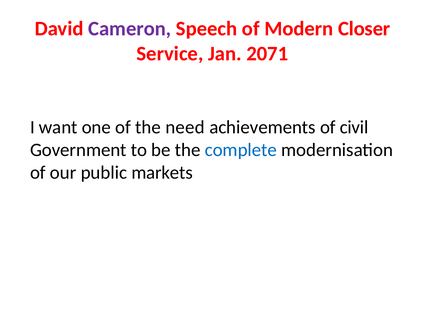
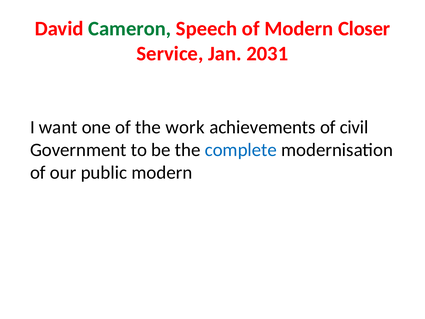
Cameron colour: purple -> green
2071: 2071 -> 2031
need: need -> work
public markets: markets -> modern
